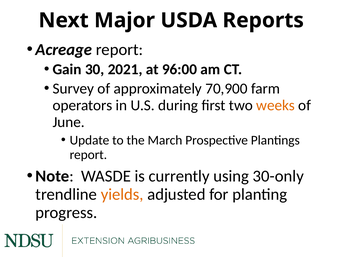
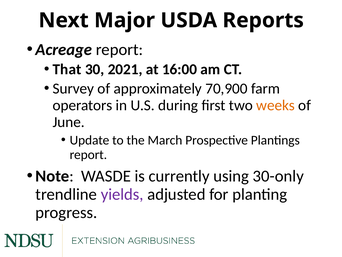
Gain: Gain -> That
96:00: 96:00 -> 16:00
yields colour: orange -> purple
